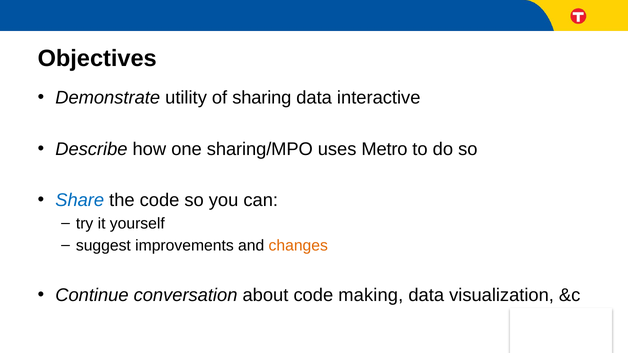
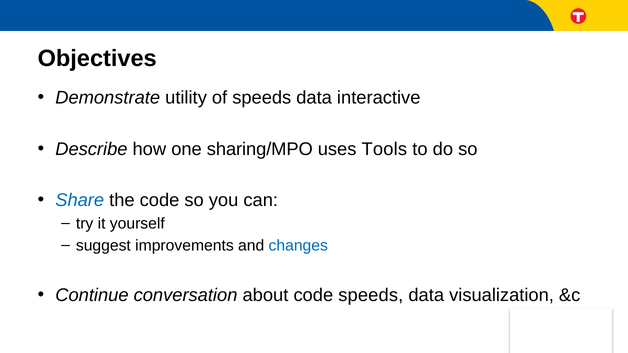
of sharing: sharing -> speeds
Metro: Metro -> Tools
changes colour: orange -> blue
code making: making -> speeds
